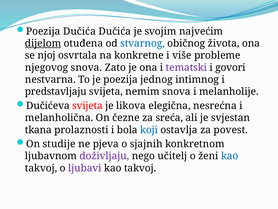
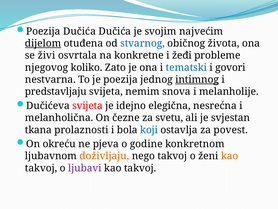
njoj: njoj -> živi
više: više -> žeđi
njegovog snova: snova -> koliko
tematski colour: purple -> blue
intimnog underline: none -> present
likova: likova -> idejno
sreća: sreća -> svetu
studije: studije -> okreću
sjajnih: sjajnih -> godine
doživljaju colour: purple -> orange
nego učitelj: učitelj -> takvoj
kao at (230, 156) colour: blue -> orange
